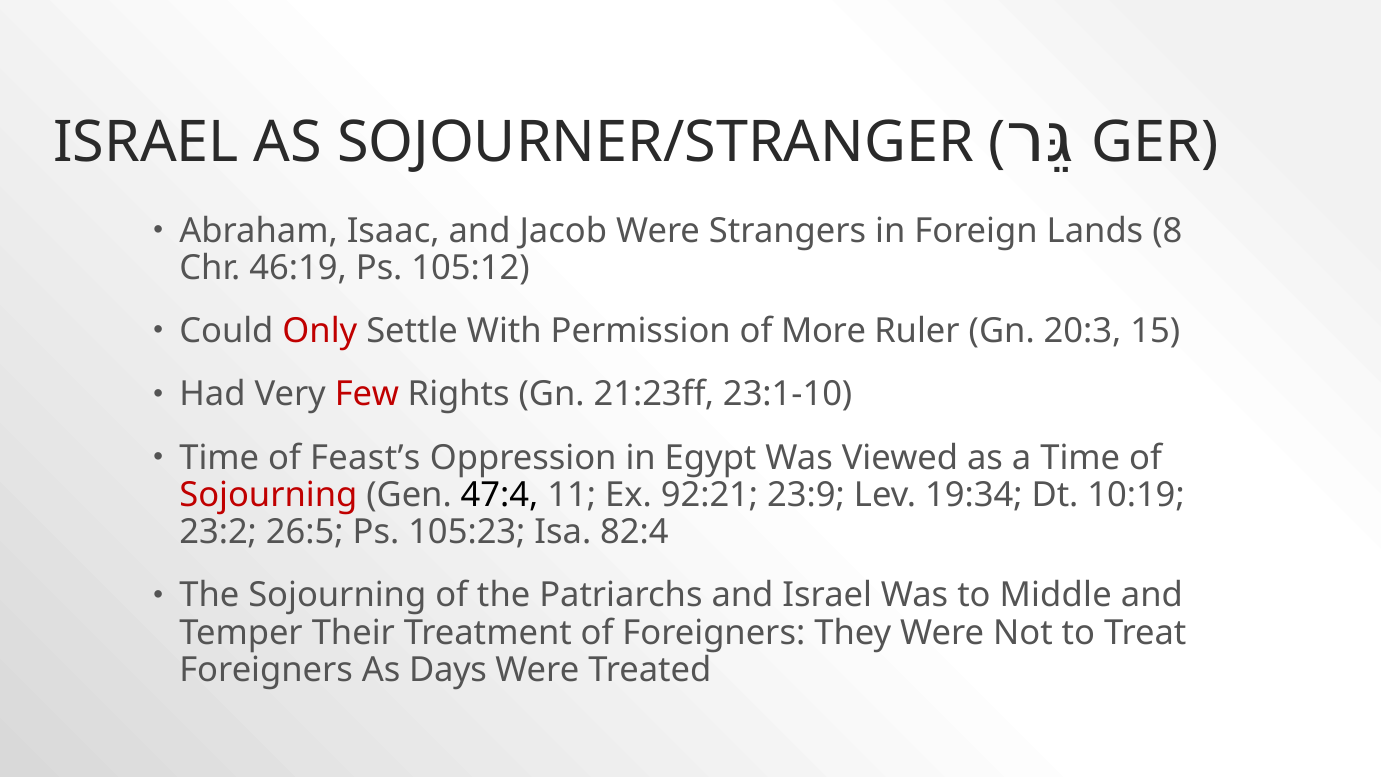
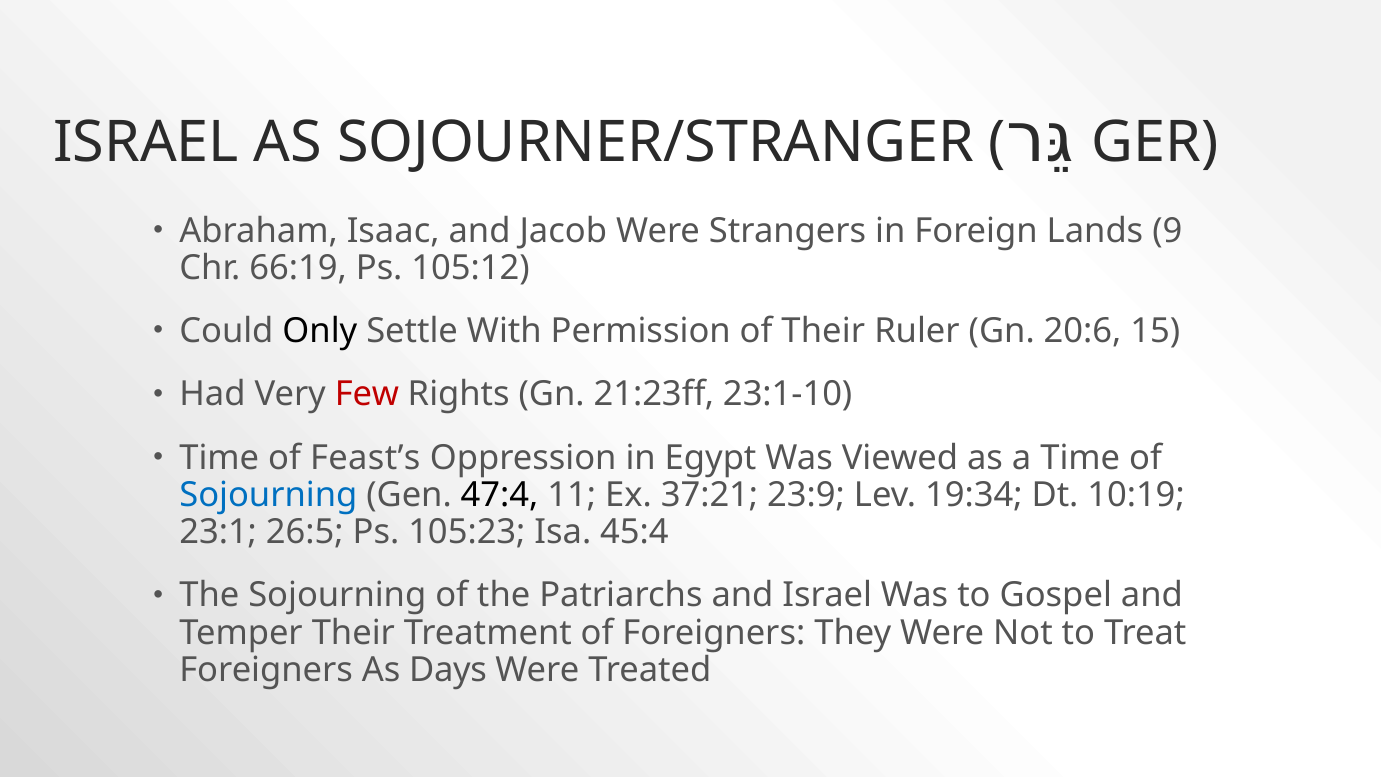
8: 8 -> 9
46:19: 46:19 -> 66:19
Only colour: red -> black
of More: More -> Their
20:3: 20:3 -> 20:6
Sojourning at (268, 495) colour: red -> blue
92:21: 92:21 -> 37:21
23:2: 23:2 -> 23:1
82:4: 82:4 -> 45:4
Middle: Middle -> Gospel
